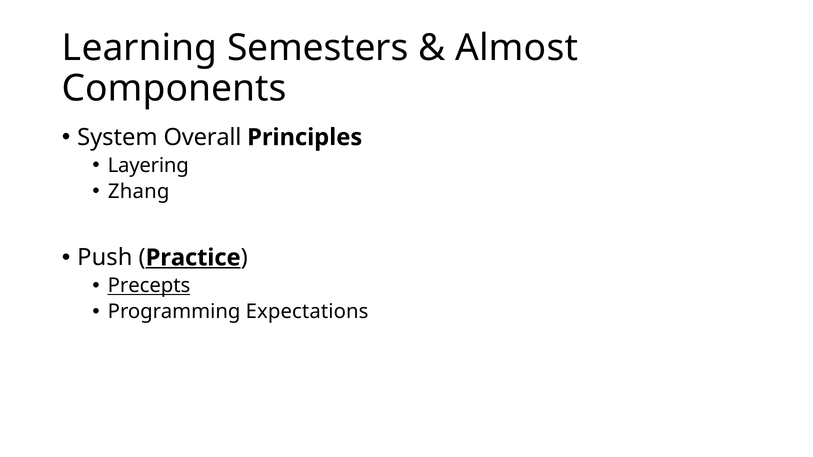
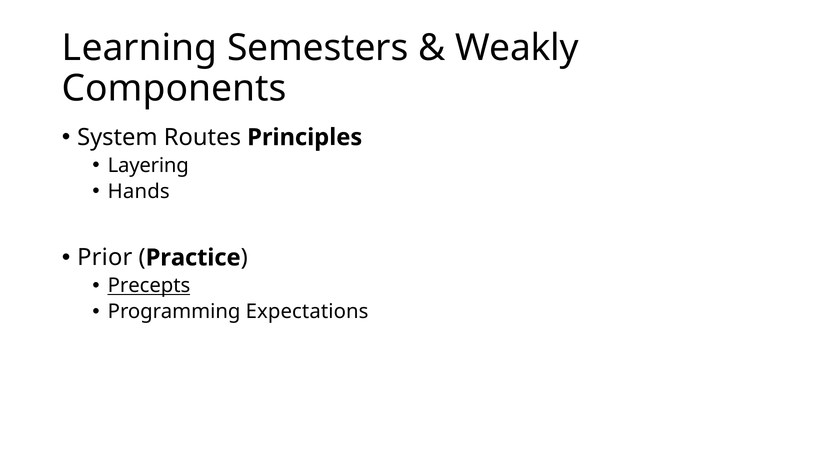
Almost: Almost -> Weakly
Overall: Overall -> Routes
Zhang: Zhang -> Hands
Push: Push -> Prior
Practice underline: present -> none
